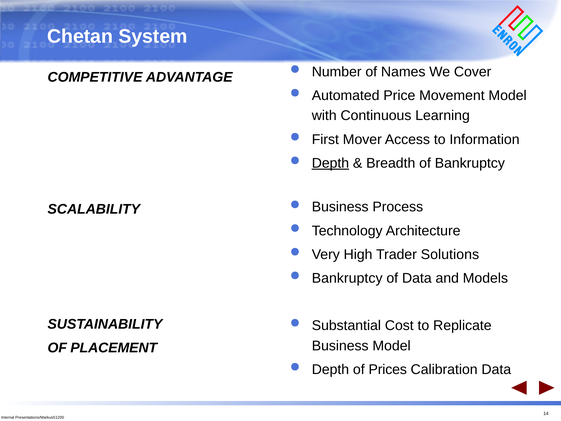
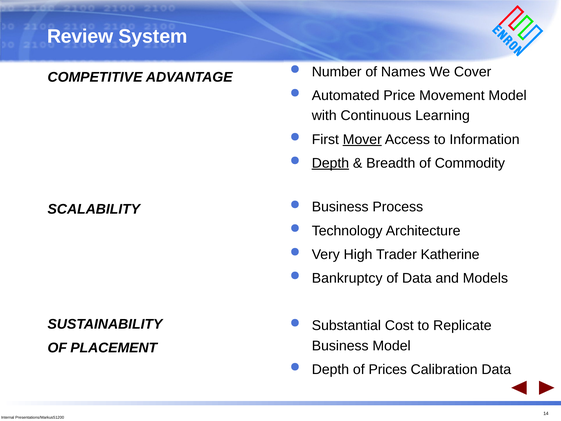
Chetan: Chetan -> Review
Mover underline: none -> present
of Bankruptcy: Bankruptcy -> Commodity
Solutions: Solutions -> Katherine
